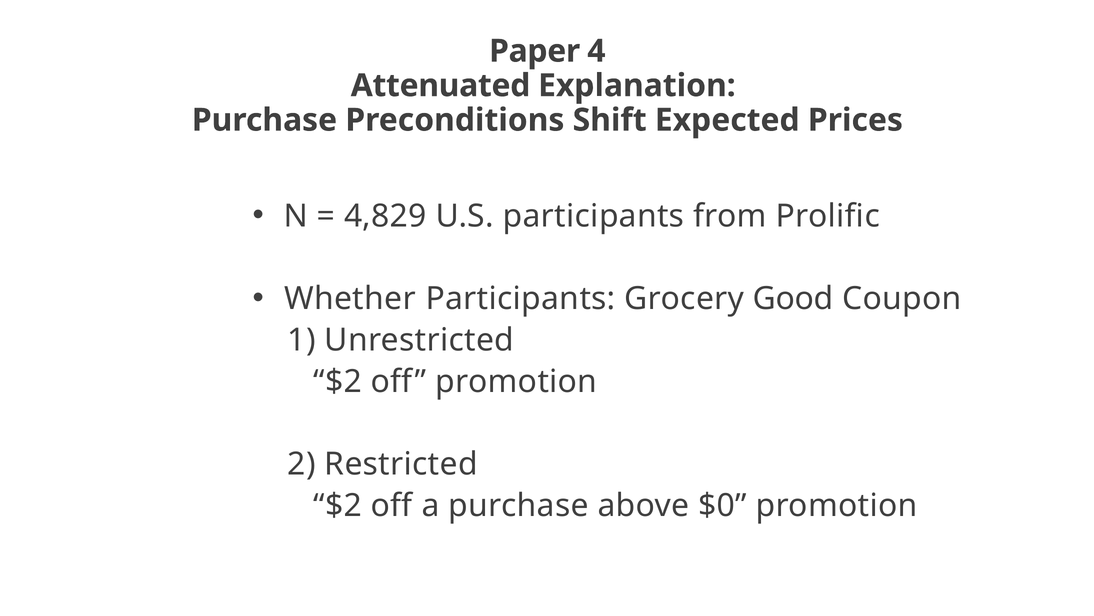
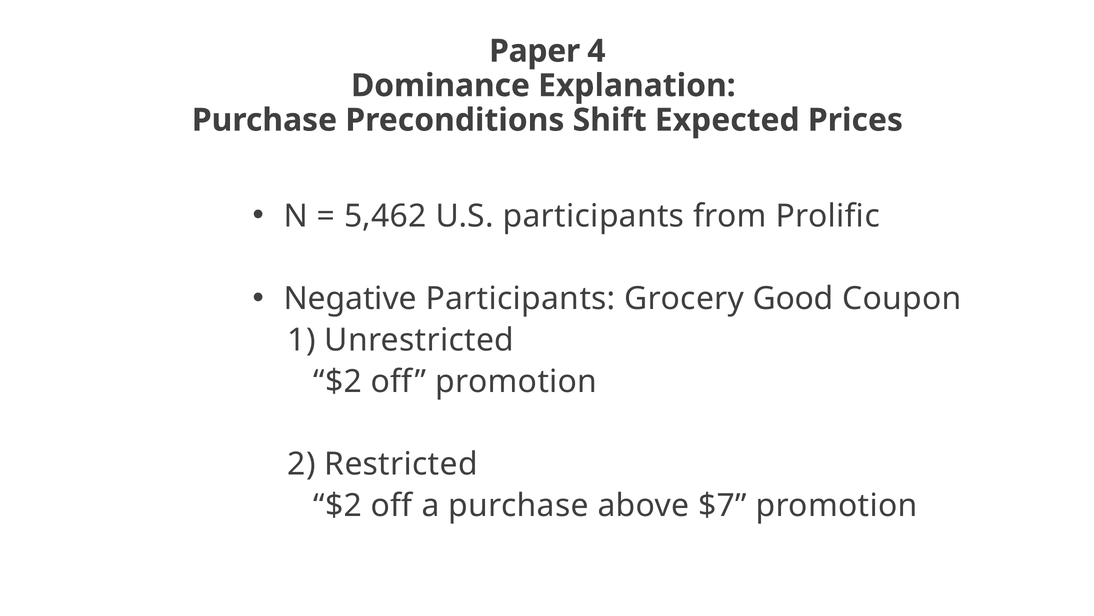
Attenuated: Attenuated -> Dominance
4,829: 4,829 -> 5,462
Whether: Whether -> Negative
$0: $0 -> $7
